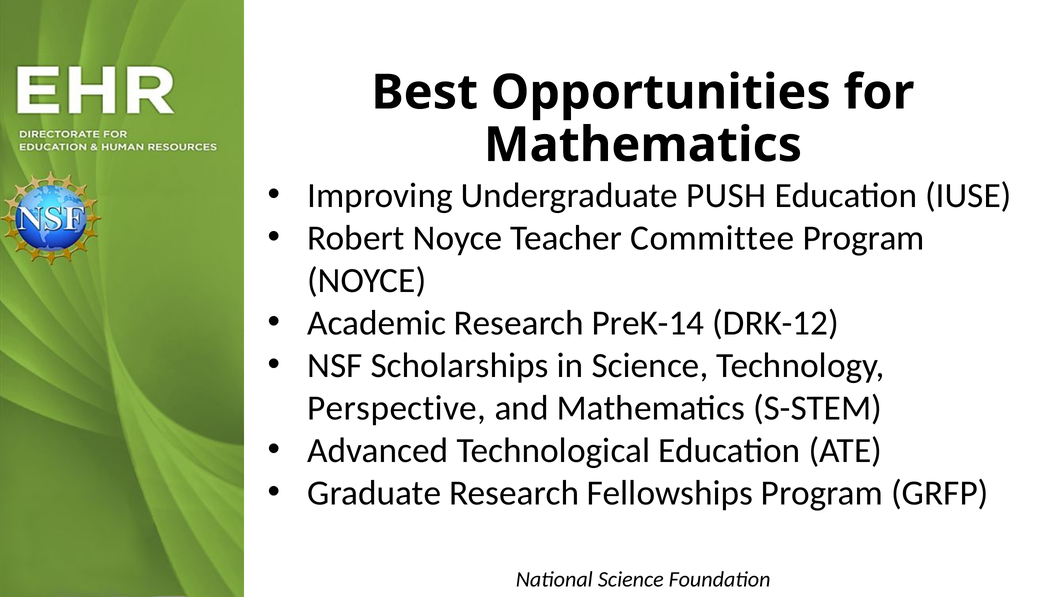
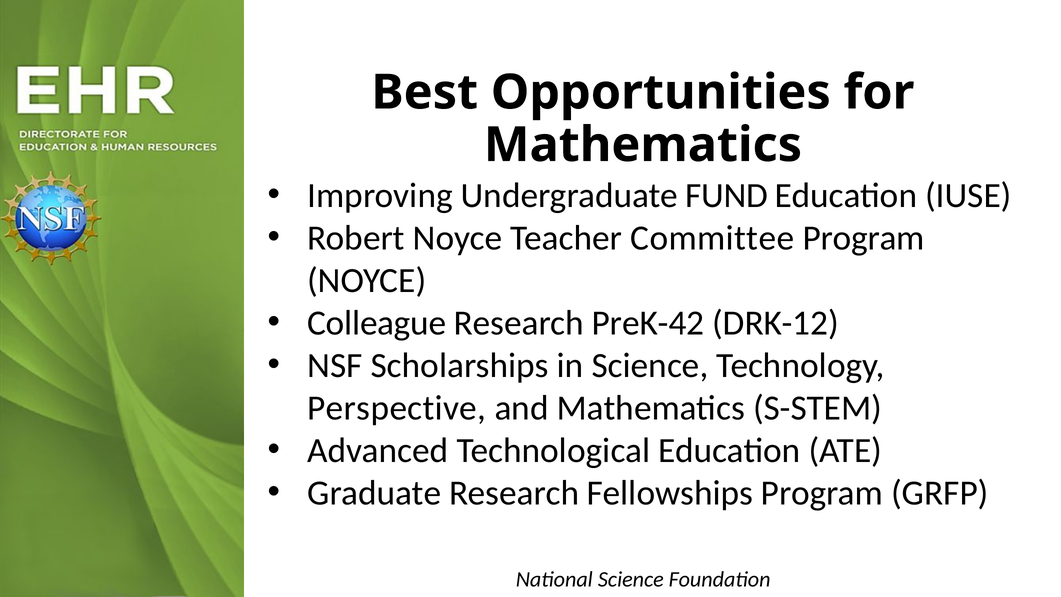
PUSH: PUSH -> FUND
Academic: Academic -> Colleague
PreK-14: PreK-14 -> PreK-42
